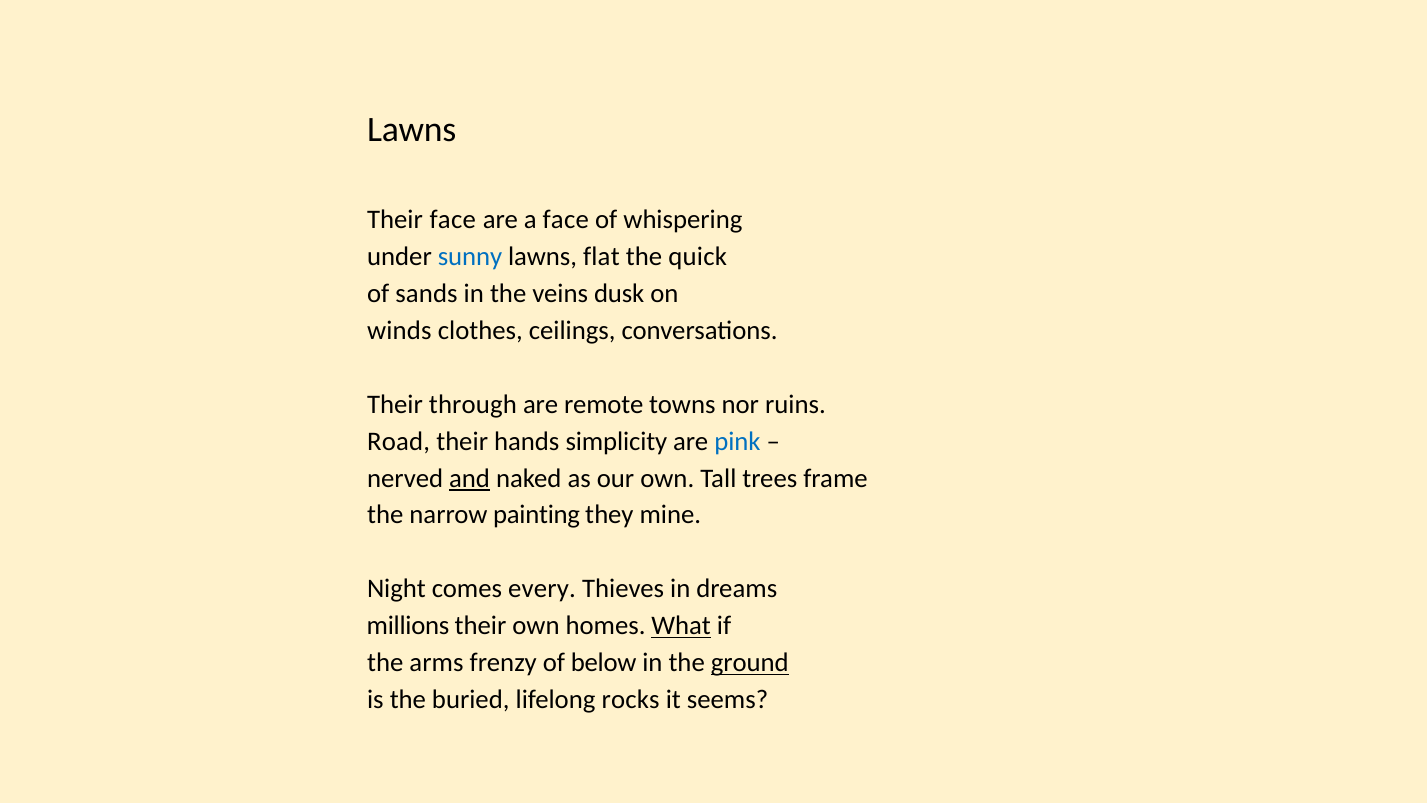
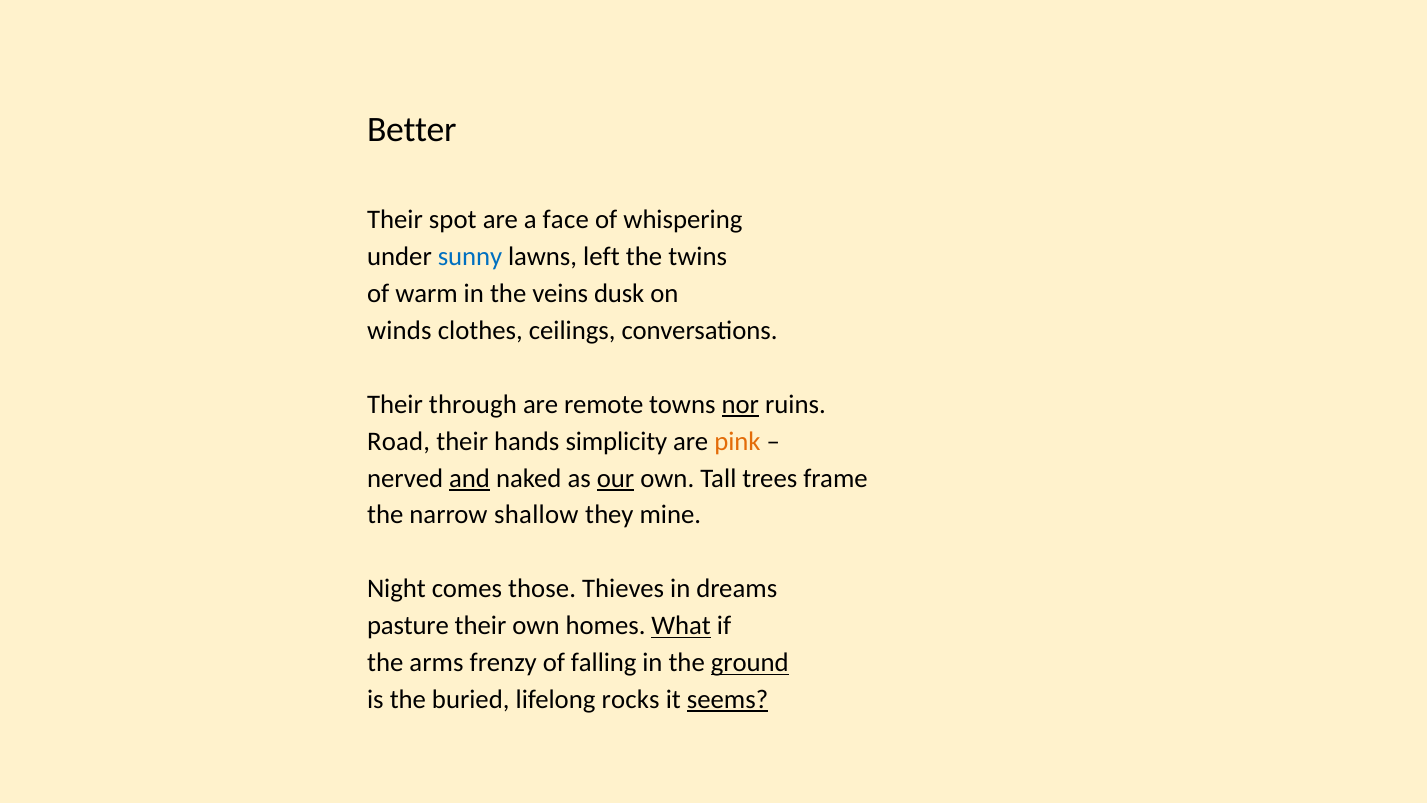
Lawns at (412, 130): Lawns -> Better
Their face: face -> spot
flat: flat -> left
quick: quick -> twins
sands: sands -> warm
nor underline: none -> present
pink colour: blue -> orange
our underline: none -> present
painting: painting -> shallow
every: every -> those
millions: millions -> pasture
below: below -> falling
seems underline: none -> present
